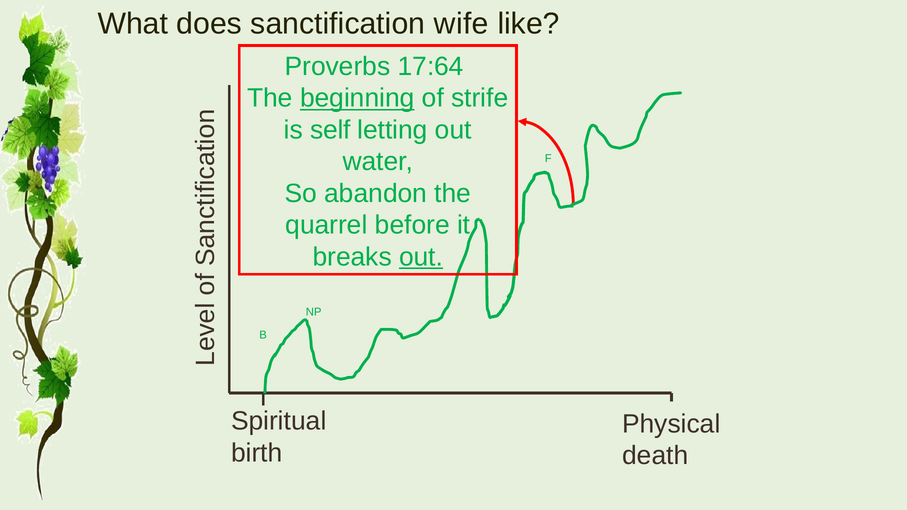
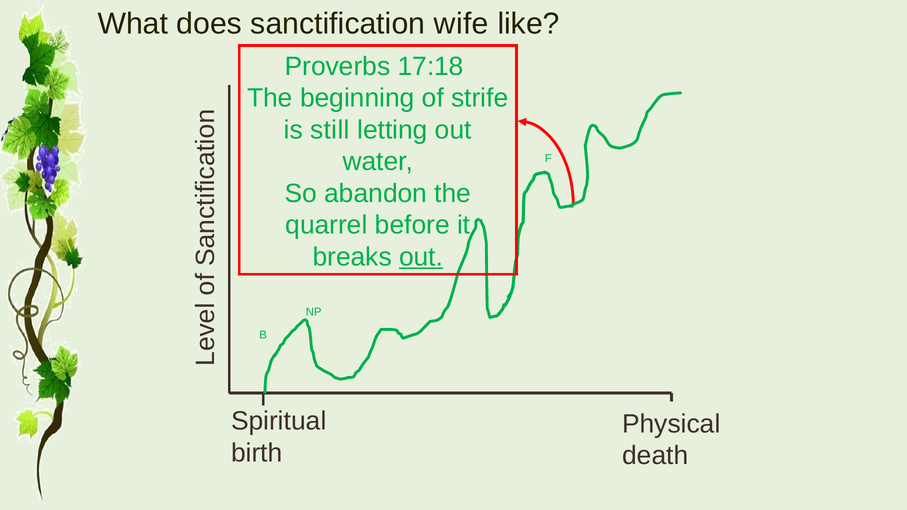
17:64: 17:64 -> 17:18
beginning underline: present -> none
self: self -> still
